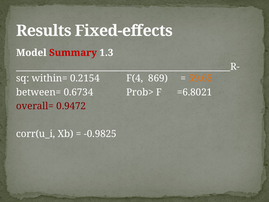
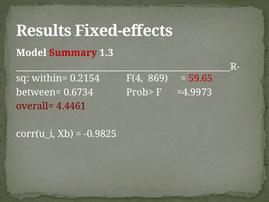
59.65 colour: orange -> red
=6.8021: =6.8021 -> =4.9973
0.9472: 0.9472 -> 4.4461
